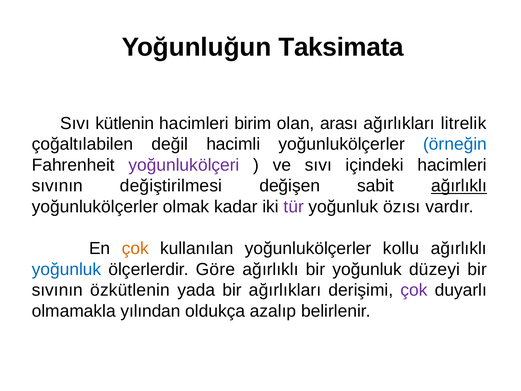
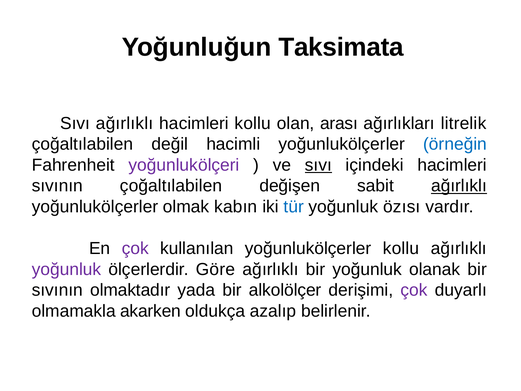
Sıvı kütlenin: kütlenin -> ağırlıklı
hacimleri birim: birim -> kollu
sıvı at (318, 165) underline: none -> present
sıvının değiştirilmesi: değiştirilmesi -> çoğaltılabilen
kadar: kadar -> kabın
tür colour: purple -> blue
çok at (135, 248) colour: orange -> purple
yoğunluk at (67, 269) colour: blue -> purple
düzeyi: düzeyi -> olanak
özkütlenin: özkütlenin -> olmaktadır
bir ağırlıkları: ağırlıkları -> alkolölçer
yılından: yılından -> akarken
